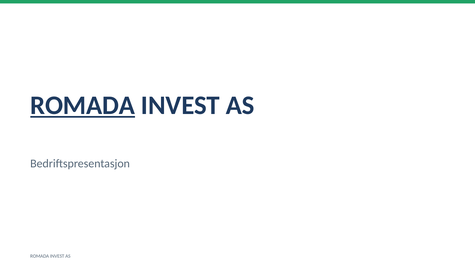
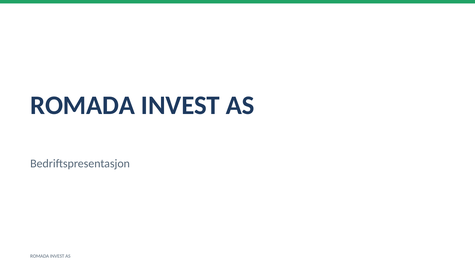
ROMADA at (83, 105) underline: present -> none
